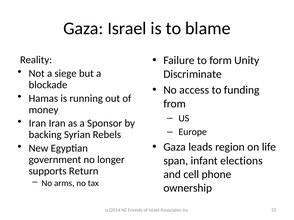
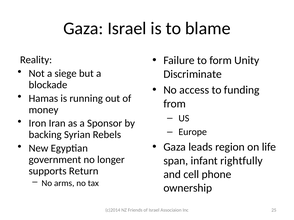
Iran at (37, 124): Iran -> Iron
elections: elections -> rightfully
